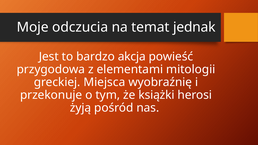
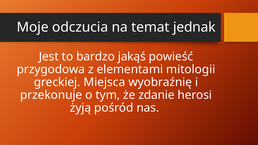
akcja: akcja -> jakąś
książki: książki -> zdanie
